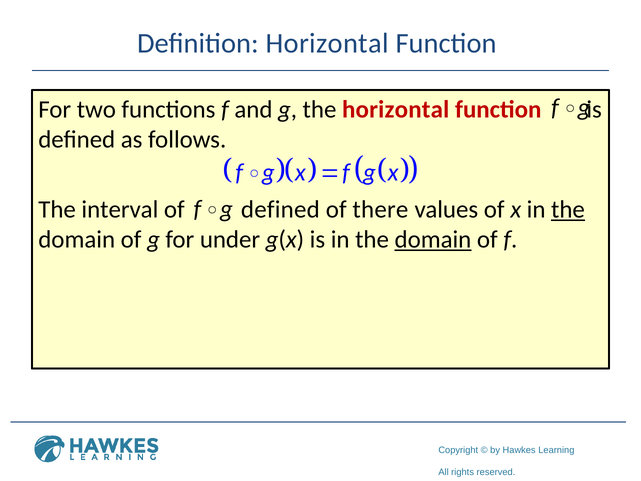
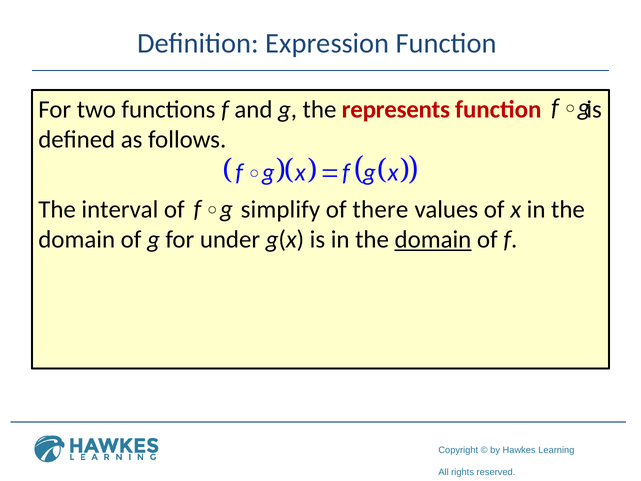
Definition Horizontal: Horizontal -> Expression
the horizontal: horizontal -> represents
of defined: defined -> simplify
the at (568, 209) underline: present -> none
